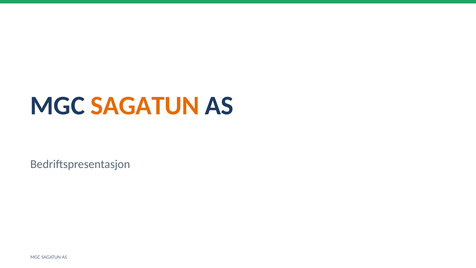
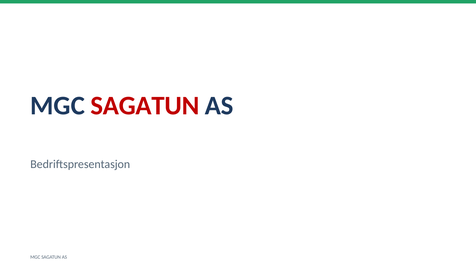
SAGATUN at (145, 106) colour: orange -> red
